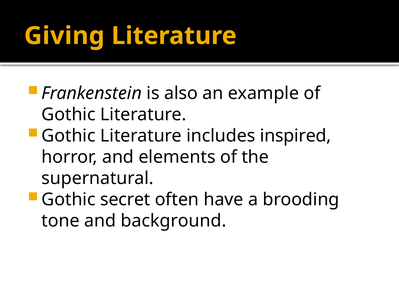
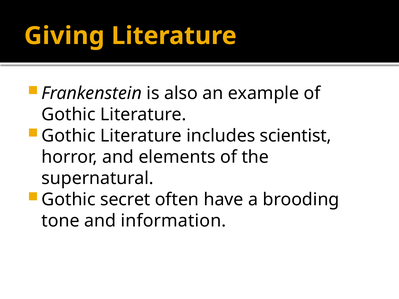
inspired: inspired -> scientist
background: background -> information
